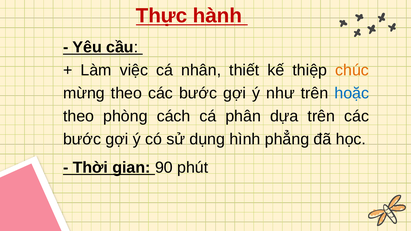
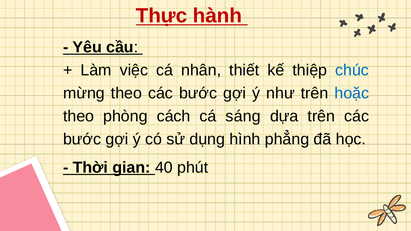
chúc colour: orange -> blue
phân: phân -> sáng
90: 90 -> 40
